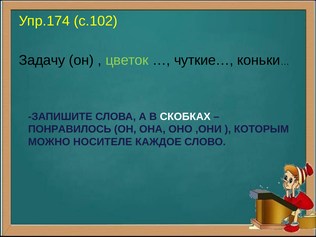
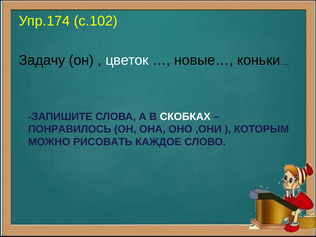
цветок colour: light green -> white
чуткие…: чуткие… -> новые…
НОСИТЕЛЕ: НОСИТЕЛЕ -> РИСОВАТЬ
